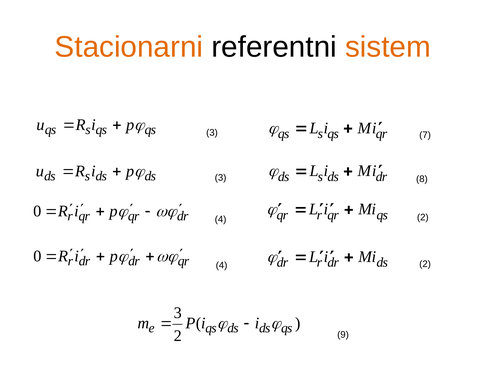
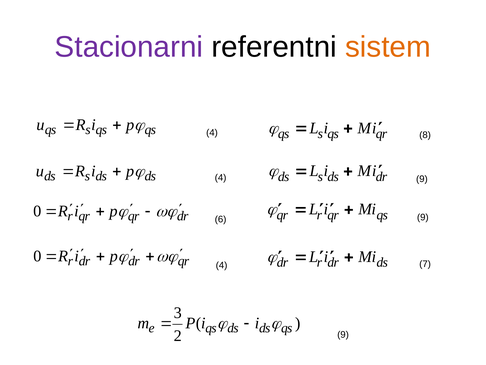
Stacionarni colour: orange -> purple
3 at (212, 133): 3 -> 4
7: 7 -> 8
8 at (422, 179): 8 -> 9
3 at (221, 177): 3 -> 4
2 at (423, 217): 2 -> 9
4 at (221, 219): 4 -> 6
2 at (425, 264): 2 -> 7
